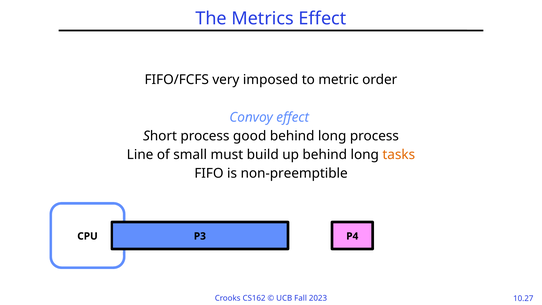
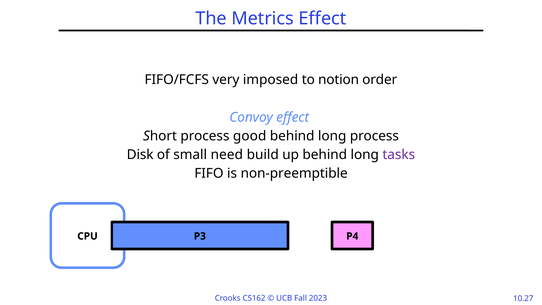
metric: metric -> notion
Line: Line -> Disk
must: must -> need
tasks colour: orange -> purple
